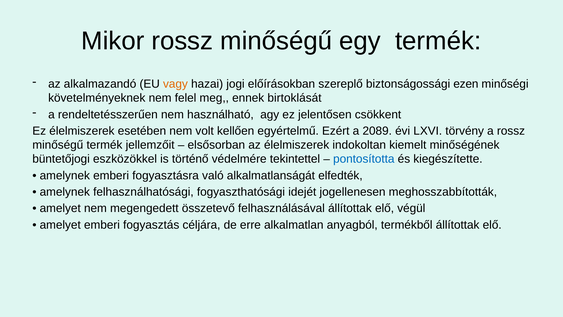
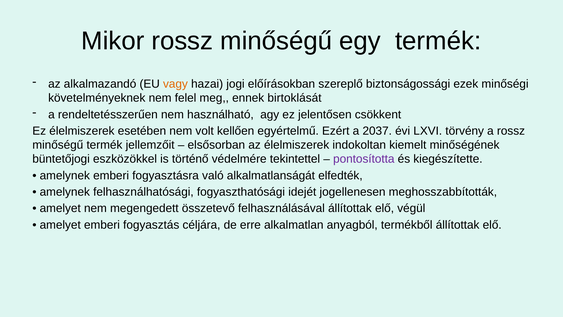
ezen: ezen -> ezek
2089: 2089 -> 2037
pontosította colour: blue -> purple
